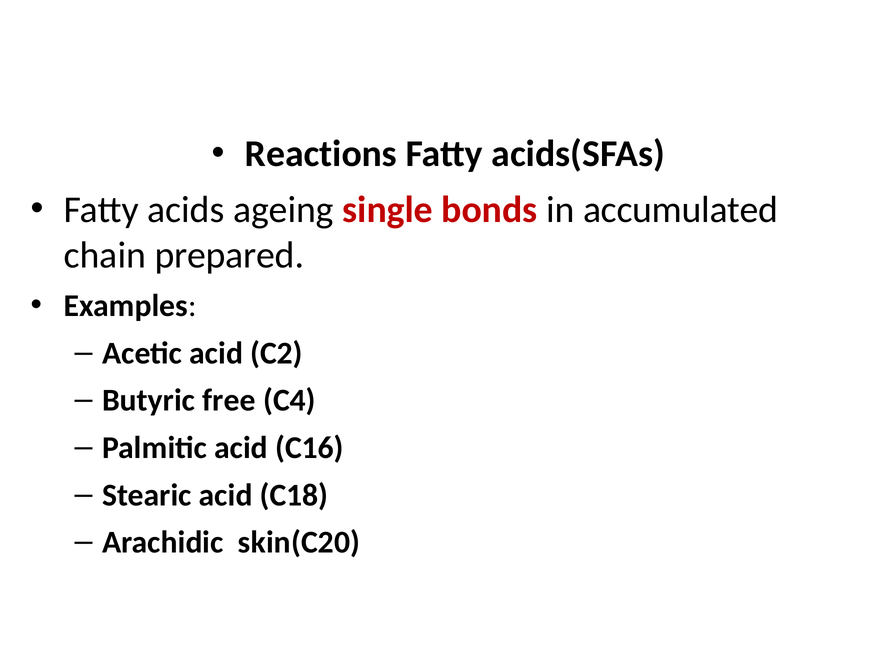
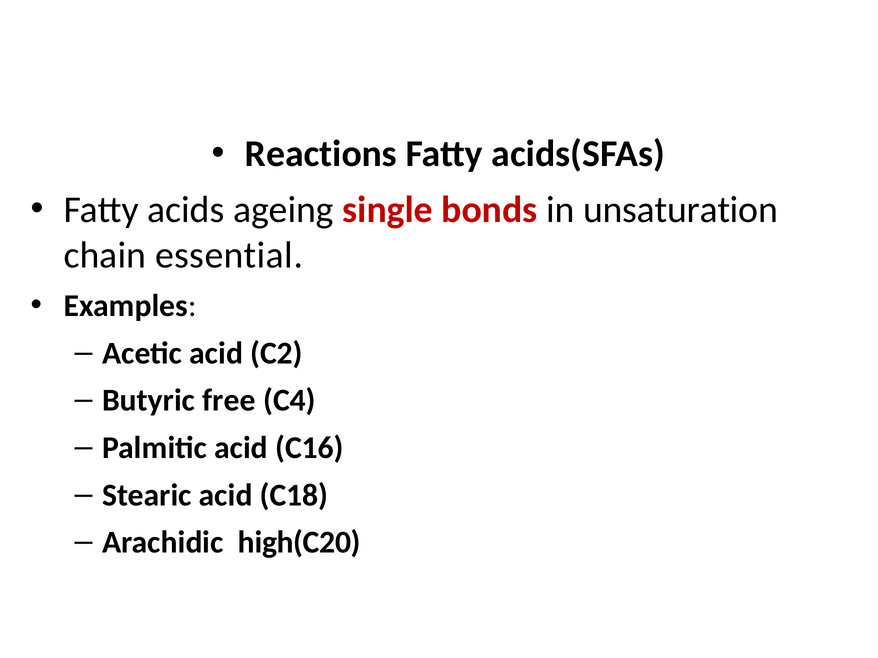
accumulated: accumulated -> unsaturation
prepared: prepared -> essential
skin(C20: skin(C20 -> high(C20
